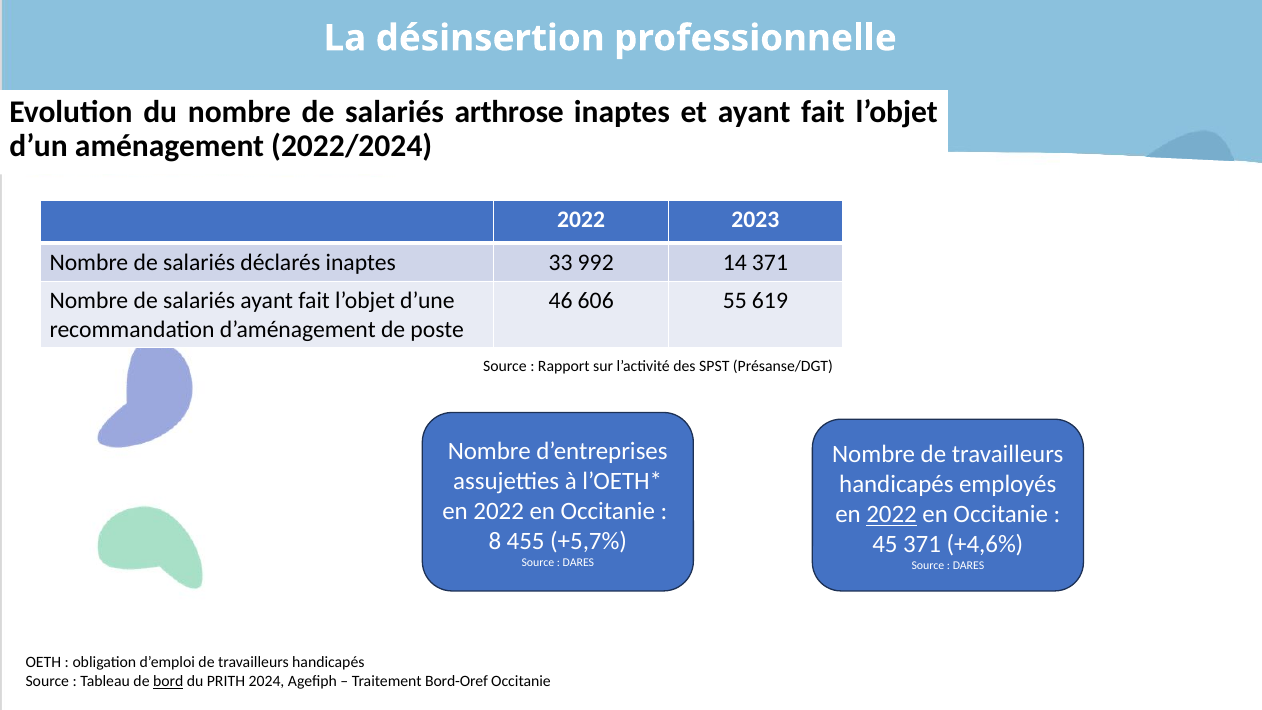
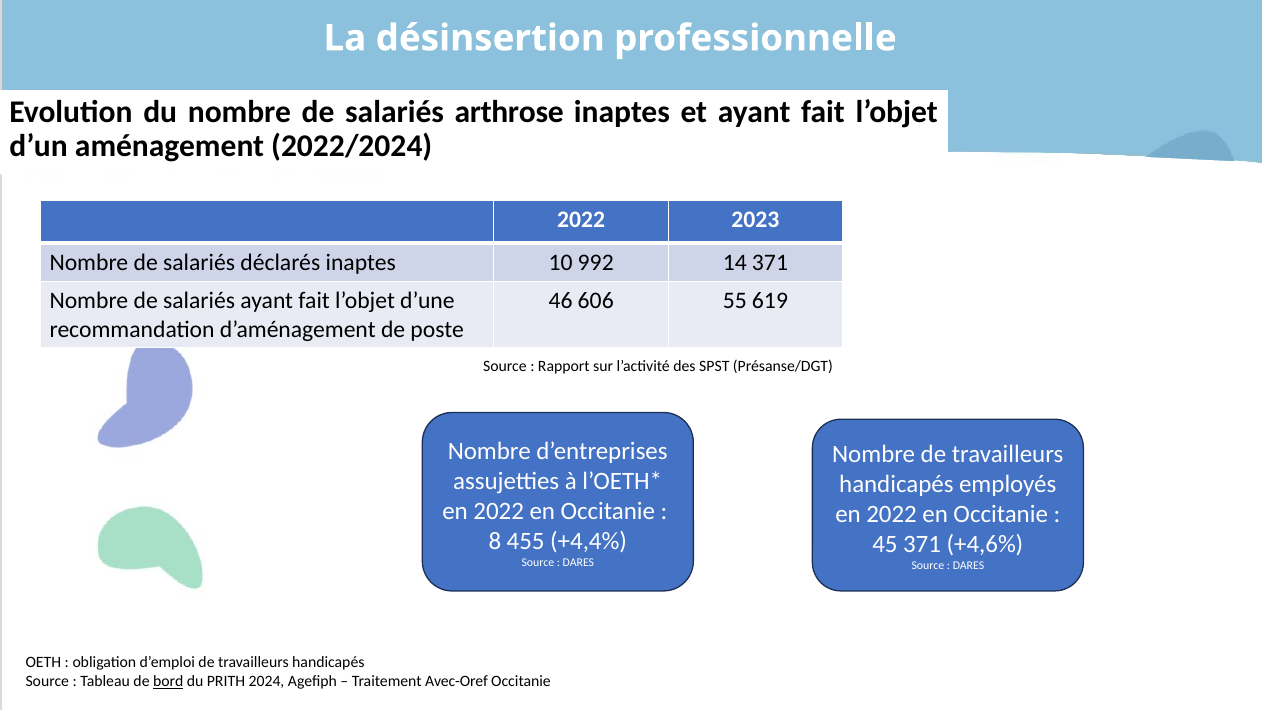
33: 33 -> 10
2022 at (892, 515) underline: present -> none
+5,7%: +5,7% -> +4,4%
Bord-Oref: Bord-Oref -> Avec-Oref
